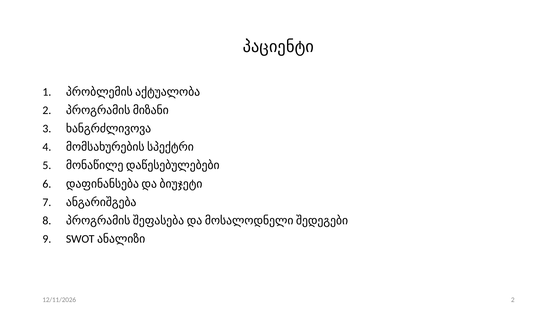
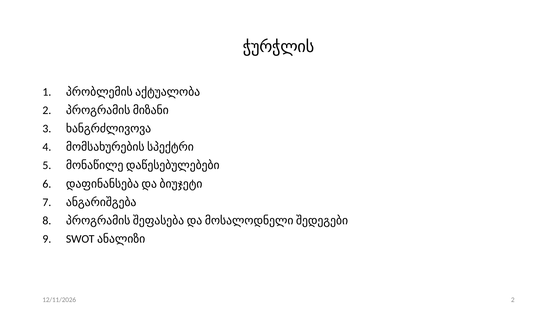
პაციენტი: პაციენტი -> ჭურჭლის
